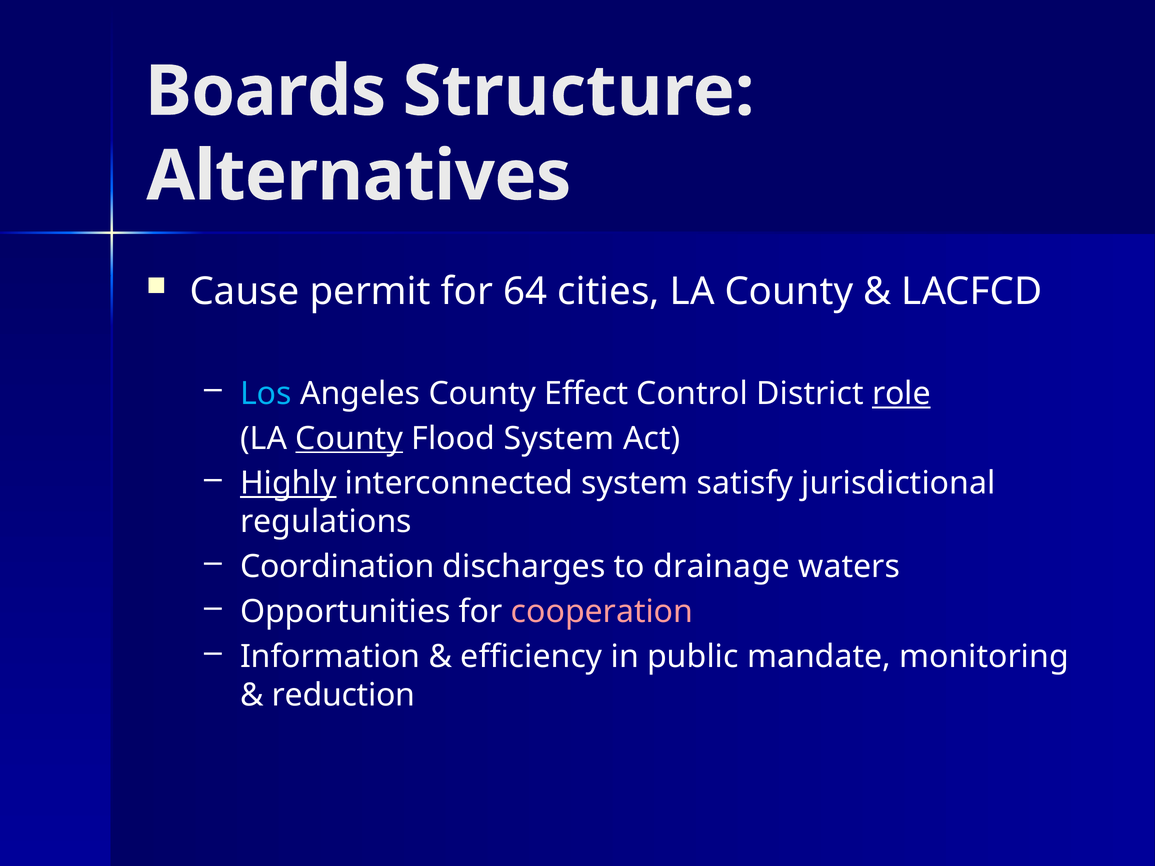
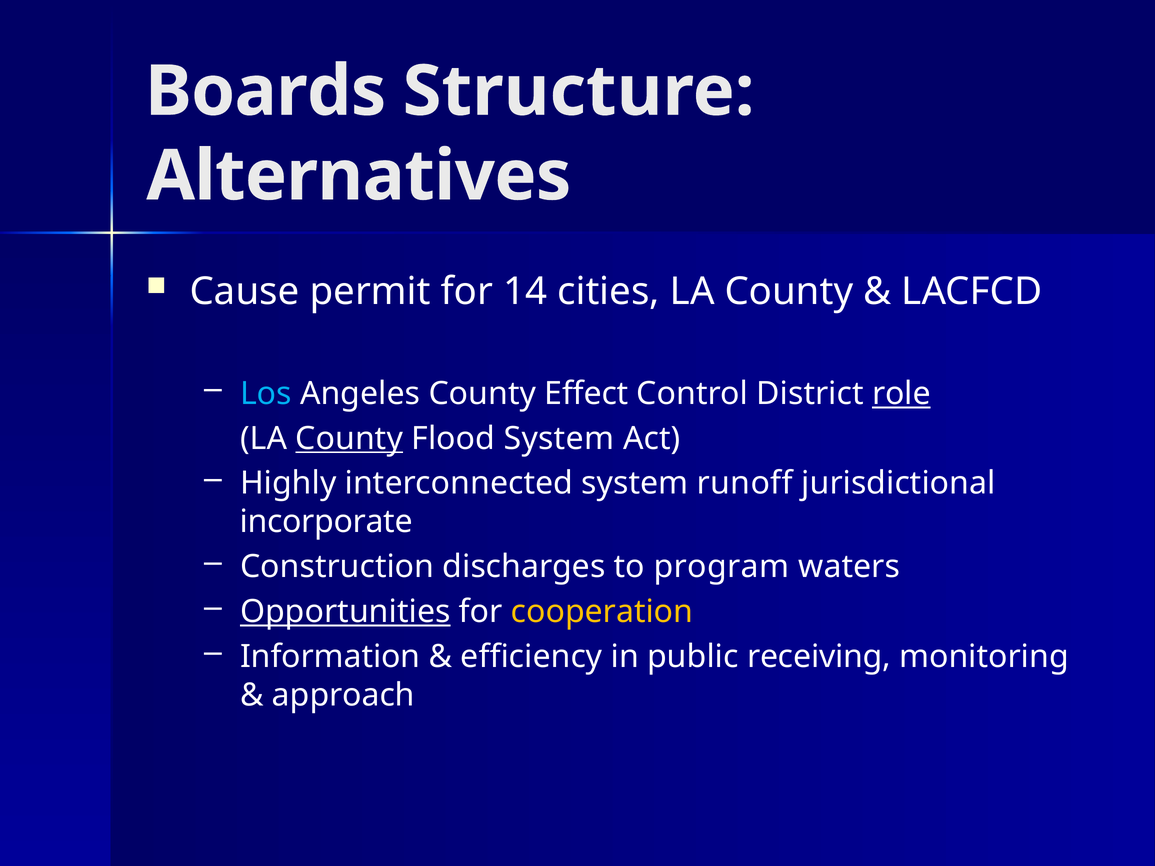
64: 64 -> 14
Highly underline: present -> none
satisfy: satisfy -> runoff
regulations: regulations -> incorporate
Coordination: Coordination -> Construction
drainage: drainage -> program
Opportunities underline: none -> present
cooperation colour: pink -> yellow
mandate: mandate -> receiving
reduction: reduction -> approach
